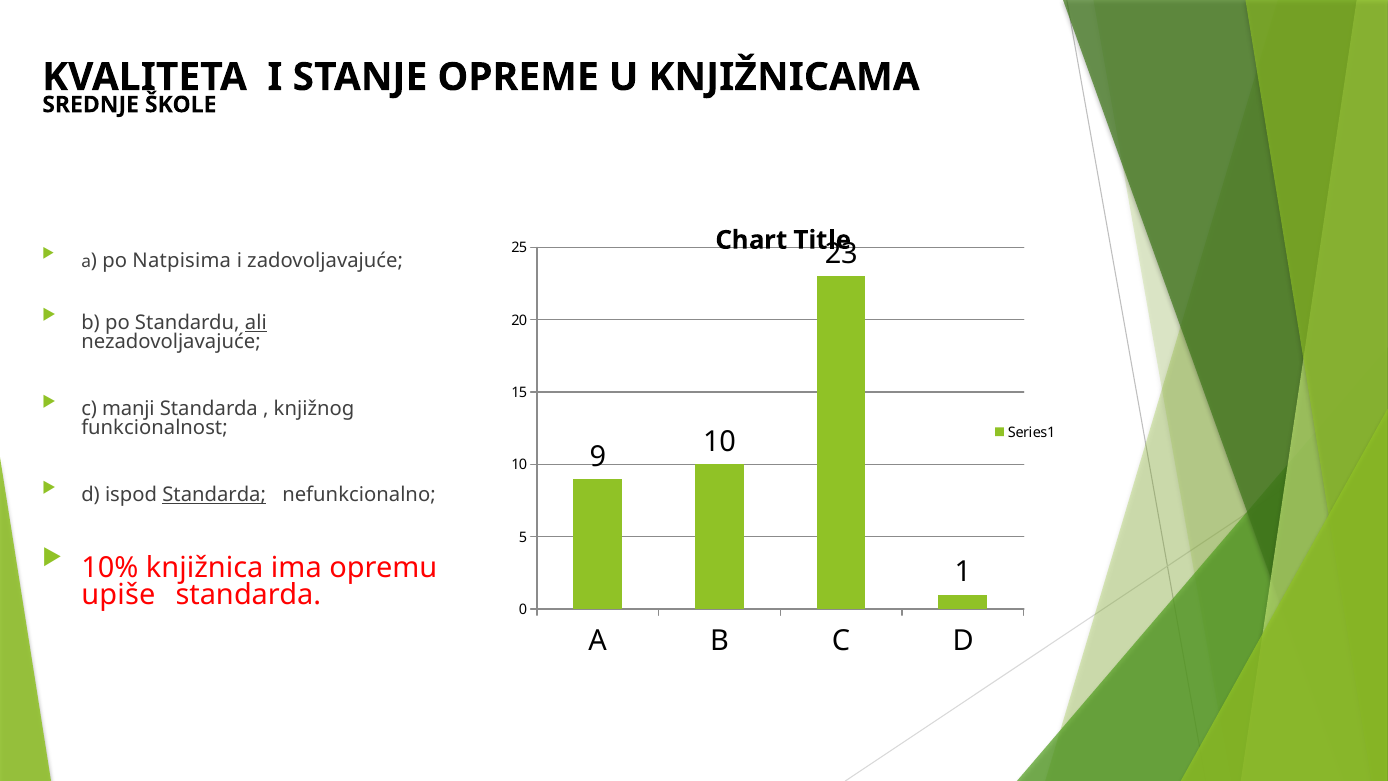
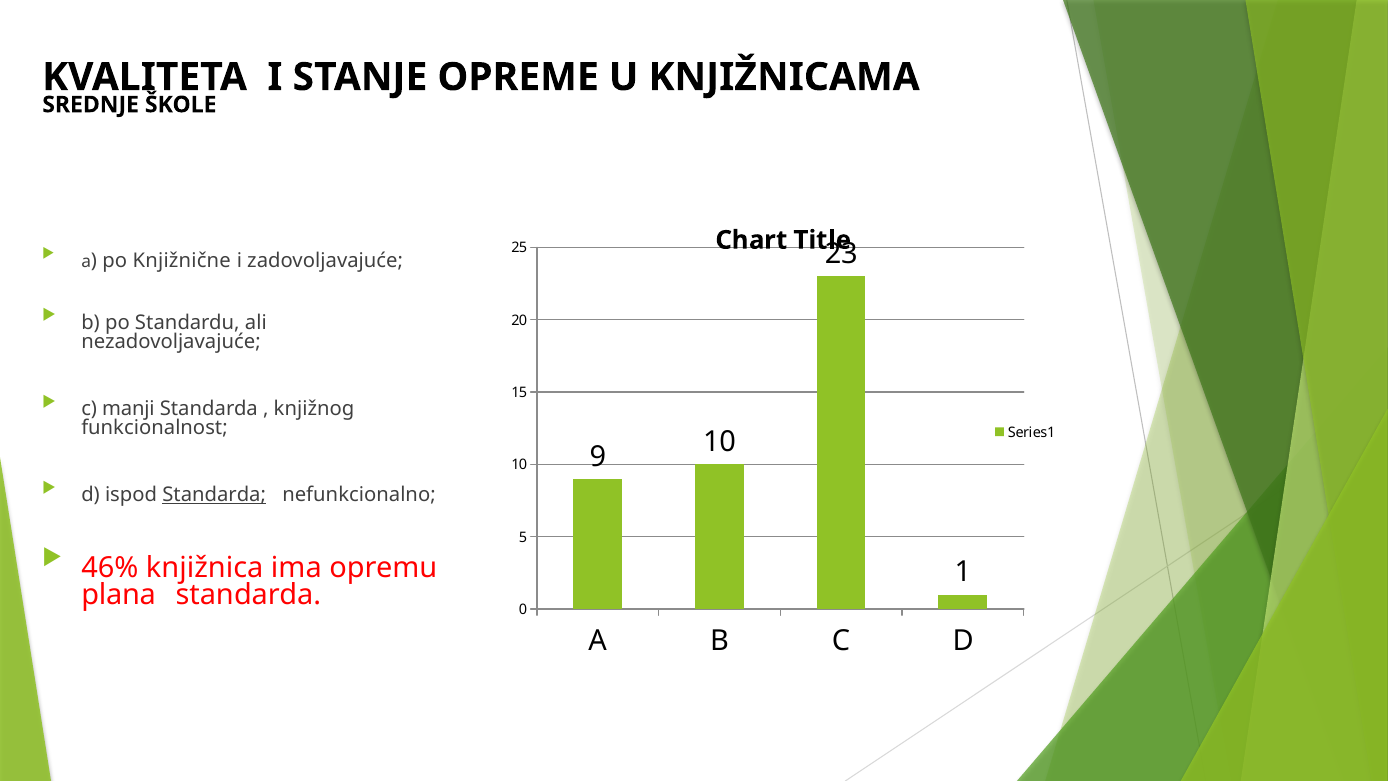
Natpisima: Natpisima -> Knjižnične
ali underline: present -> none
10%: 10% -> 46%
upiše: upiše -> plana
